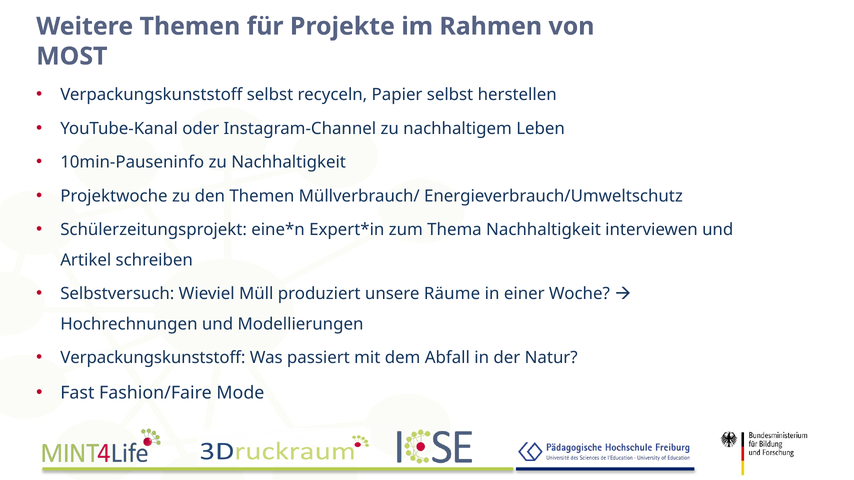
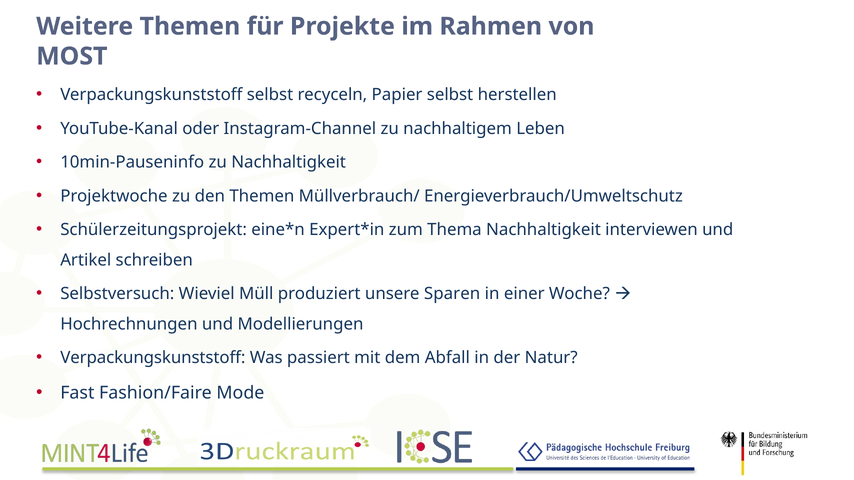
Räume: Räume -> Sparen
